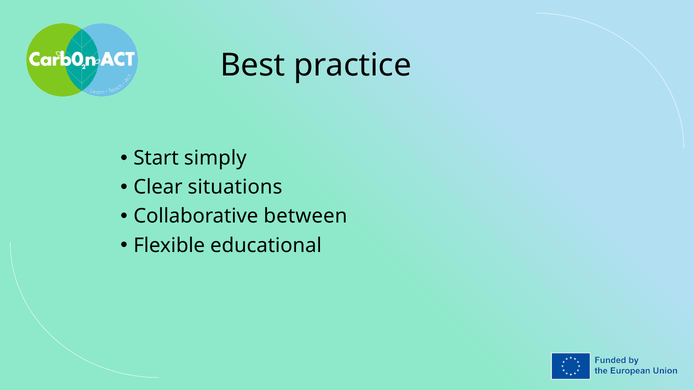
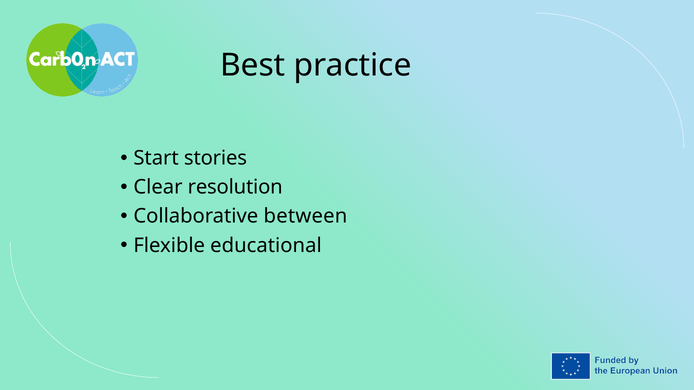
simply: simply -> stories
situations: situations -> resolution
